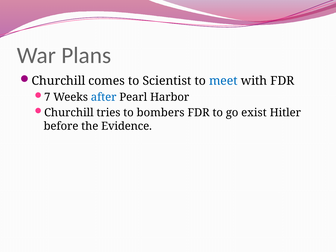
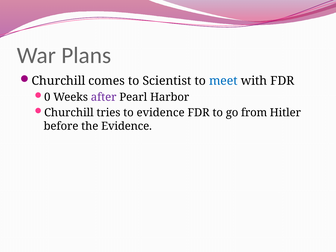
7: 7 -> 0
after colour: blue -> purple
to bombers: bombers -> evidence
exist: exist -> from
